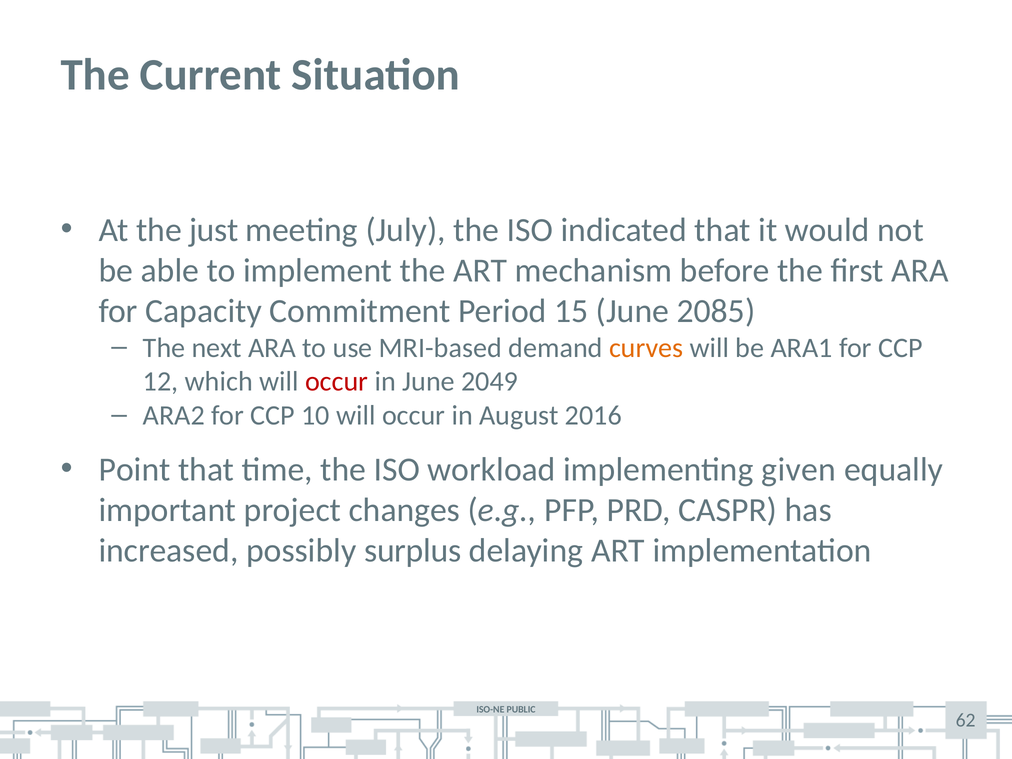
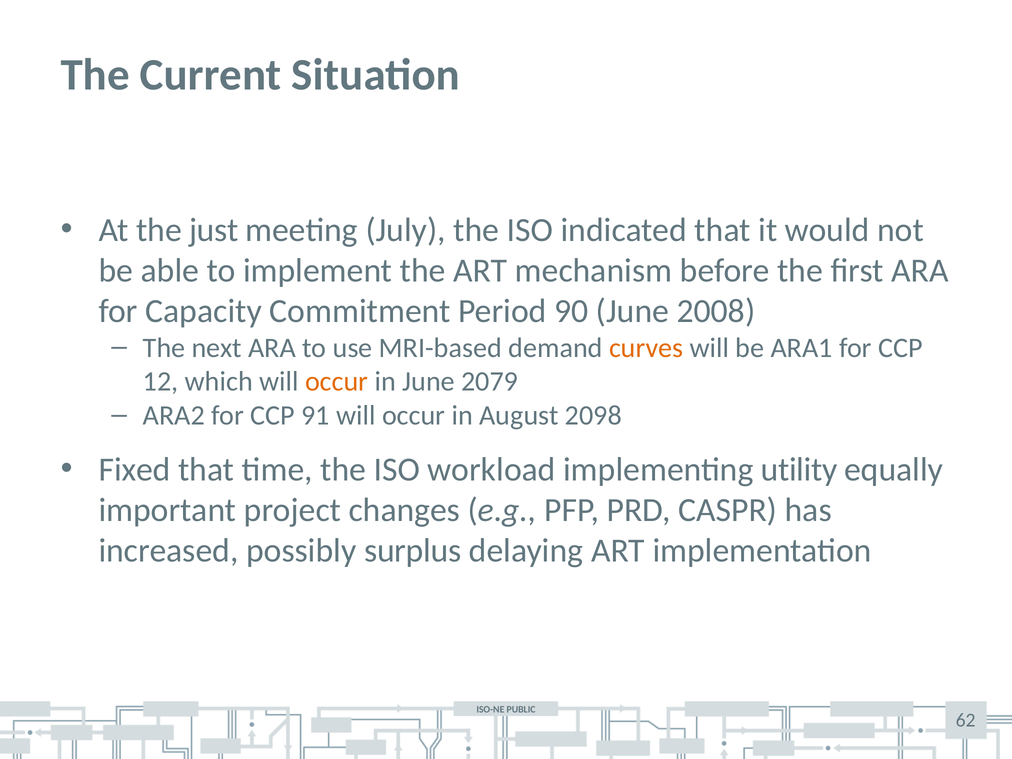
15: 15 -> 90
2085: 2085 -> 2008
occur at (337, 382) colour: red -> orange
2049: 2049 -> 2079
10: 10 -> 91
2016: 2016 -> 2098
Point: Point -> Fixed
given: given -> utility
